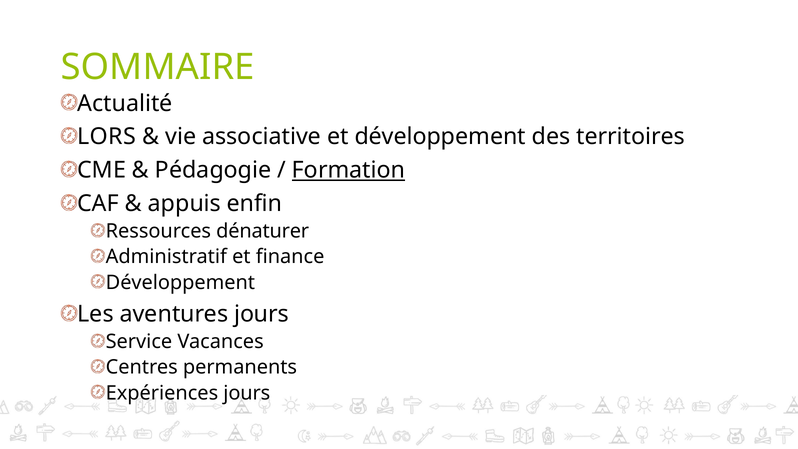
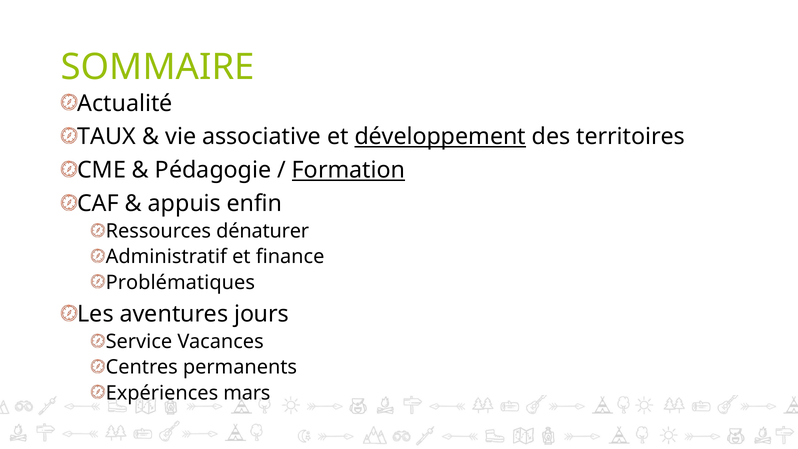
LORS: LORS -> TAUX
développement at (440, 137) underline: none -> present
Développement at (180, 282): Développement -> Problématiques
Expériences jours: jours -> mars
